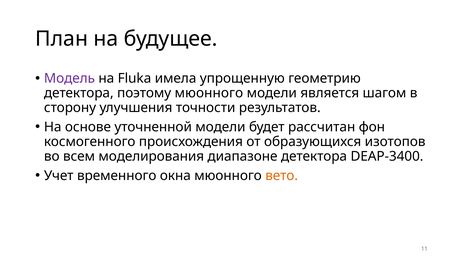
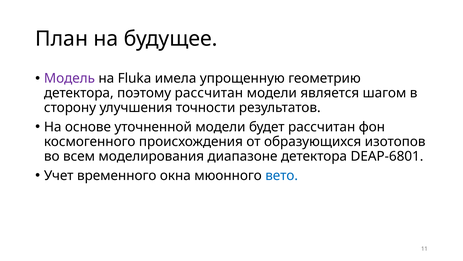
поэтому мюонного: мюонного -> рассчитан
DEAP-3400: DEAP-3400 -> DEAP-6801
вето colour: orange -> blue
